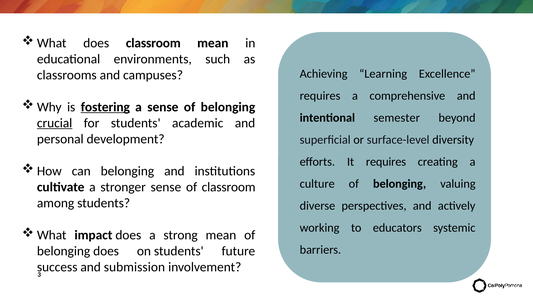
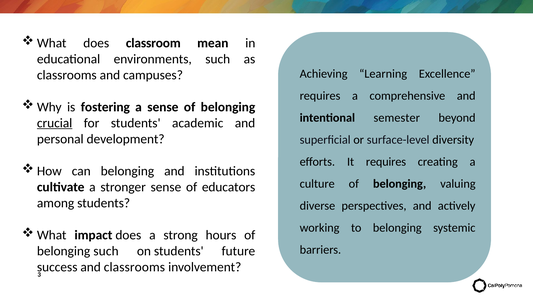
fostering underline: present -> none
of classroom: classroom -> educators
to educators: educators -> belonging
strong mean: mean -> hours
belonging does: does -> such
and submission: submission -> classrooms
